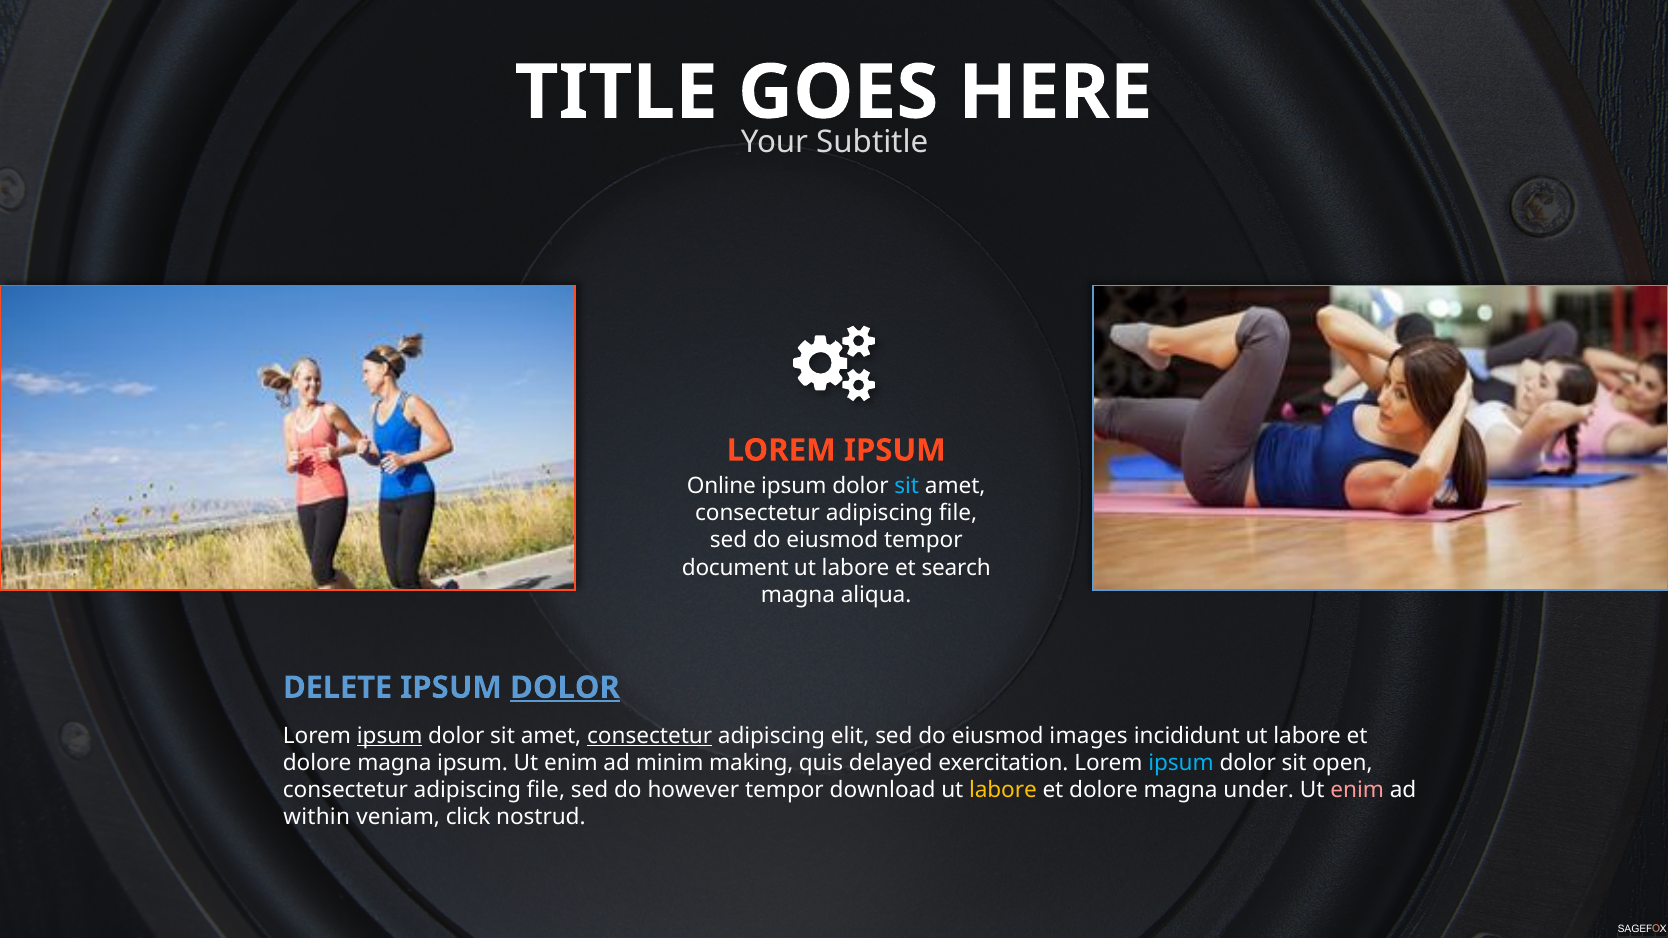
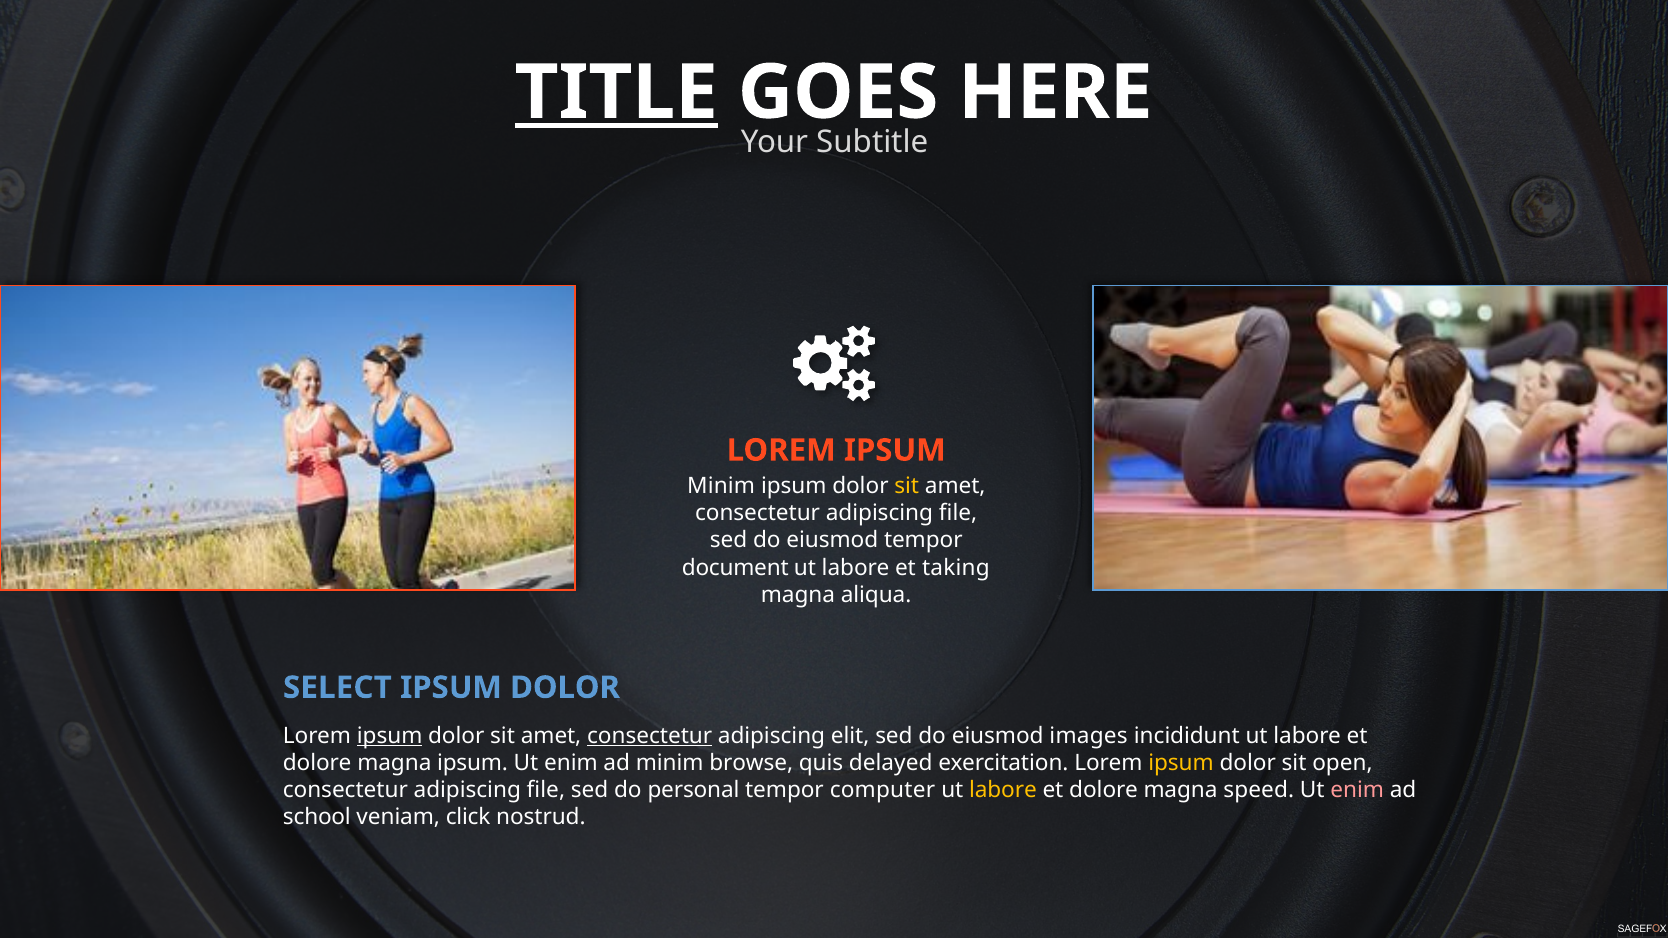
TITLE underline: none -> present
Online at (721, 486): Online -> Minim
sit at (907, 486) colour: light blue -> yellow
search: search -> taking
DELETE: DELETE -> SELECT
DOLOR at (565, 688) underline: present -> none
making: making -> browse
ipsum at (1181, 763) colour: light blue -> yellow
however: however -> personal
download: download -> computer
under: under -> speed
within: within -> school
